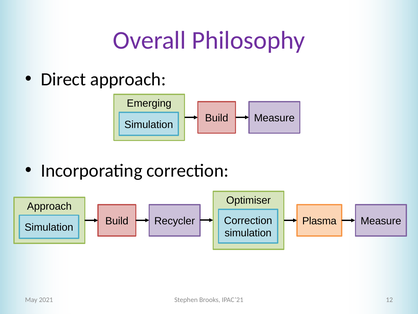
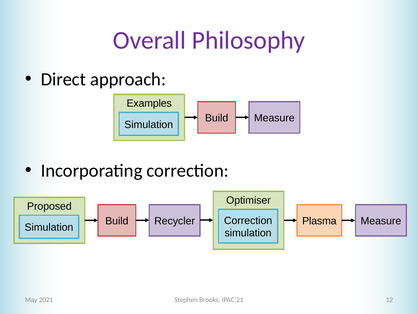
Emerging: Emerging -> Examples
Approach at (49, 206): Approach -> Proposed
